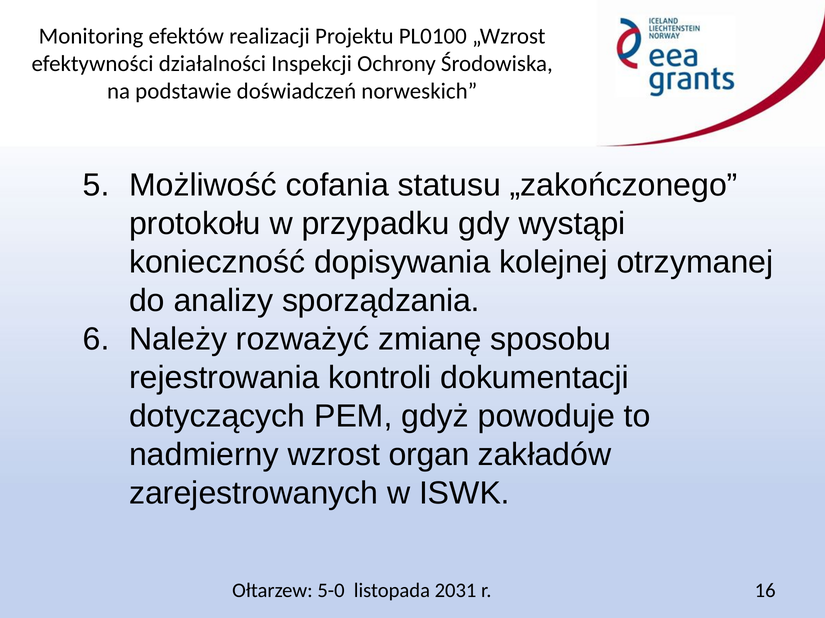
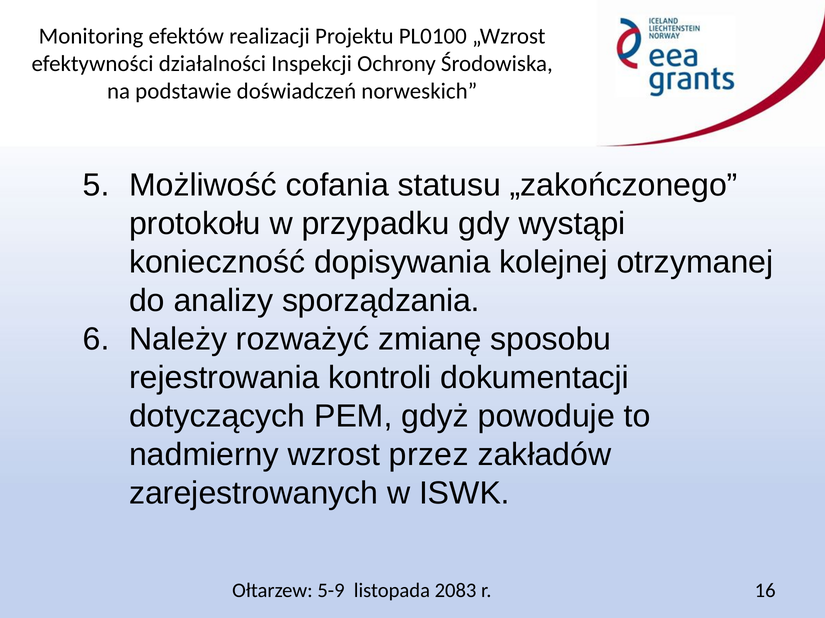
organ: organ -> przez
5-0: 5-0 -> 5-9
2031: 2031 -> 2083
